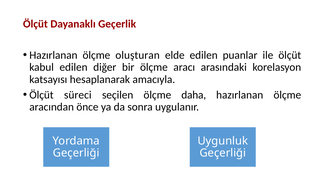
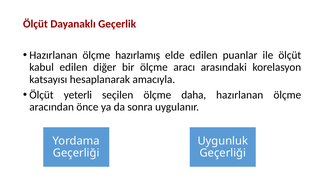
oluşturan: oluşturan -> hazırlamış
süreci: süreci -> yeterli
